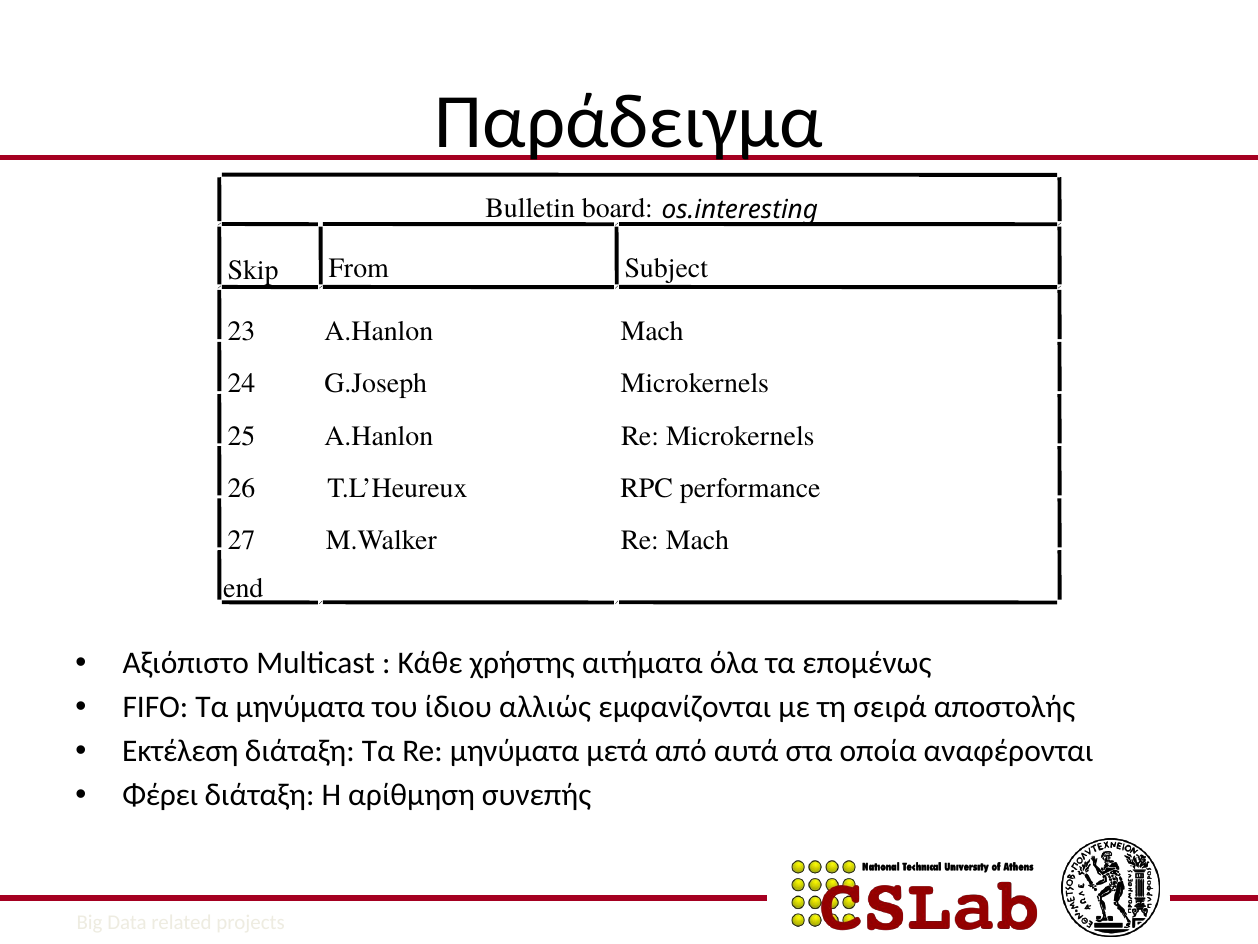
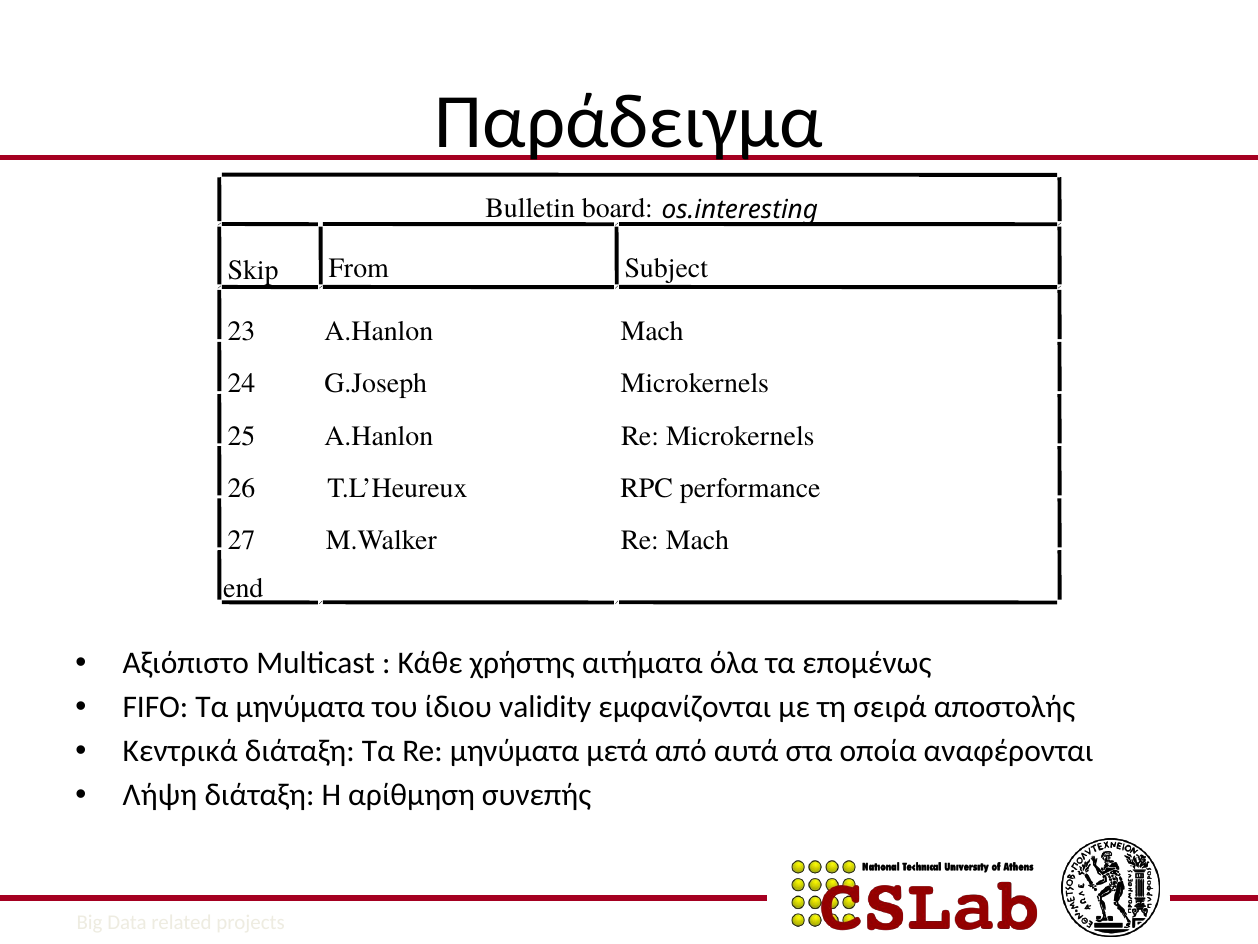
αλλιώς: αλλιώς -> validity
Εκτέλεση: Εκτέλεση -> Κεντρικά
Φέρει: Φέρει -> Λήψη
